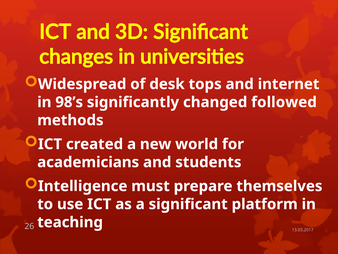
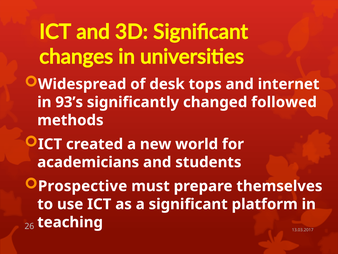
98’s: 98’s -> 93’s
Intelligence: Intelligence -> Prospective
